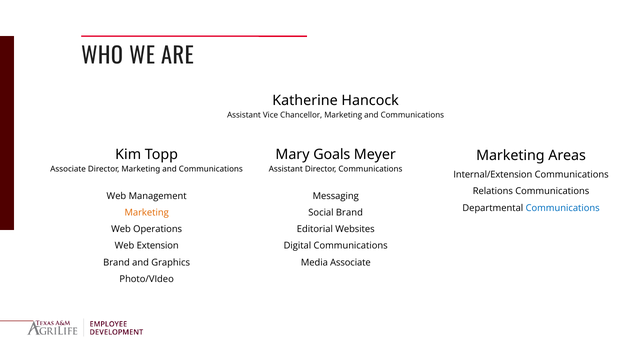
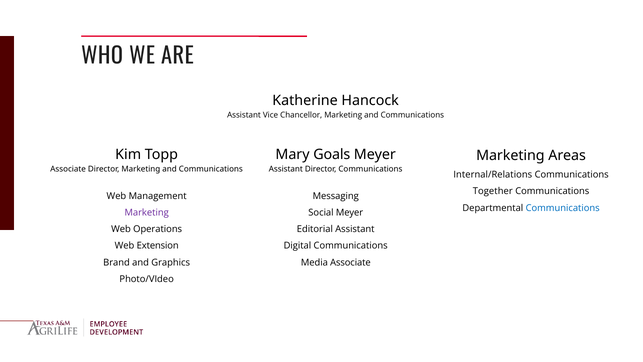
Internal/Extension: Internal/Extension -> Internal/Relations
Relations: Relations -> Together
Marketing at (147, 212) colour: orange -> purple
Social Brand: Brand -> Meyer
Editorial Websites: Websites -> Assistant
